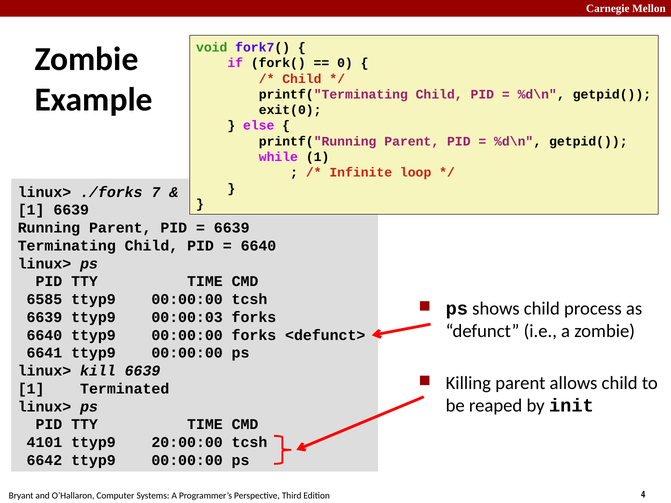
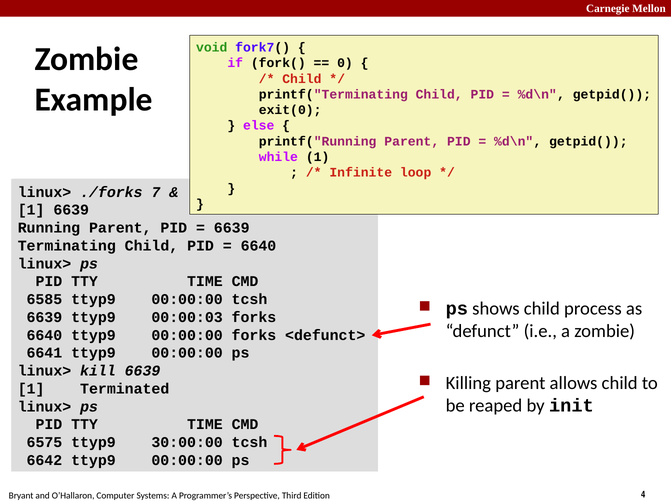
4101: 4101 -> 6575
20:00:00: 20:00:00 -> 30:00:00
